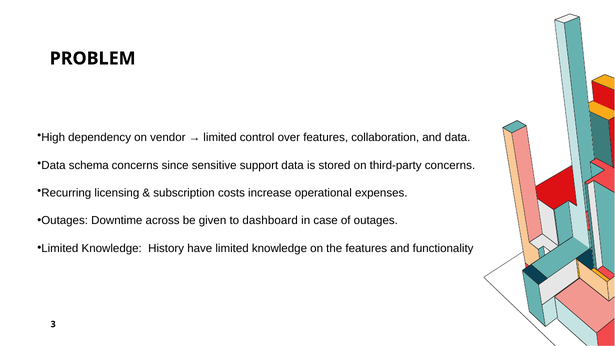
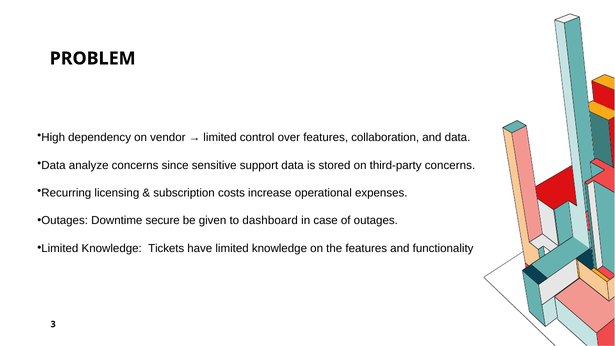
schema: schema -> analyze
across: across -> secure
History: History -> Tickets
